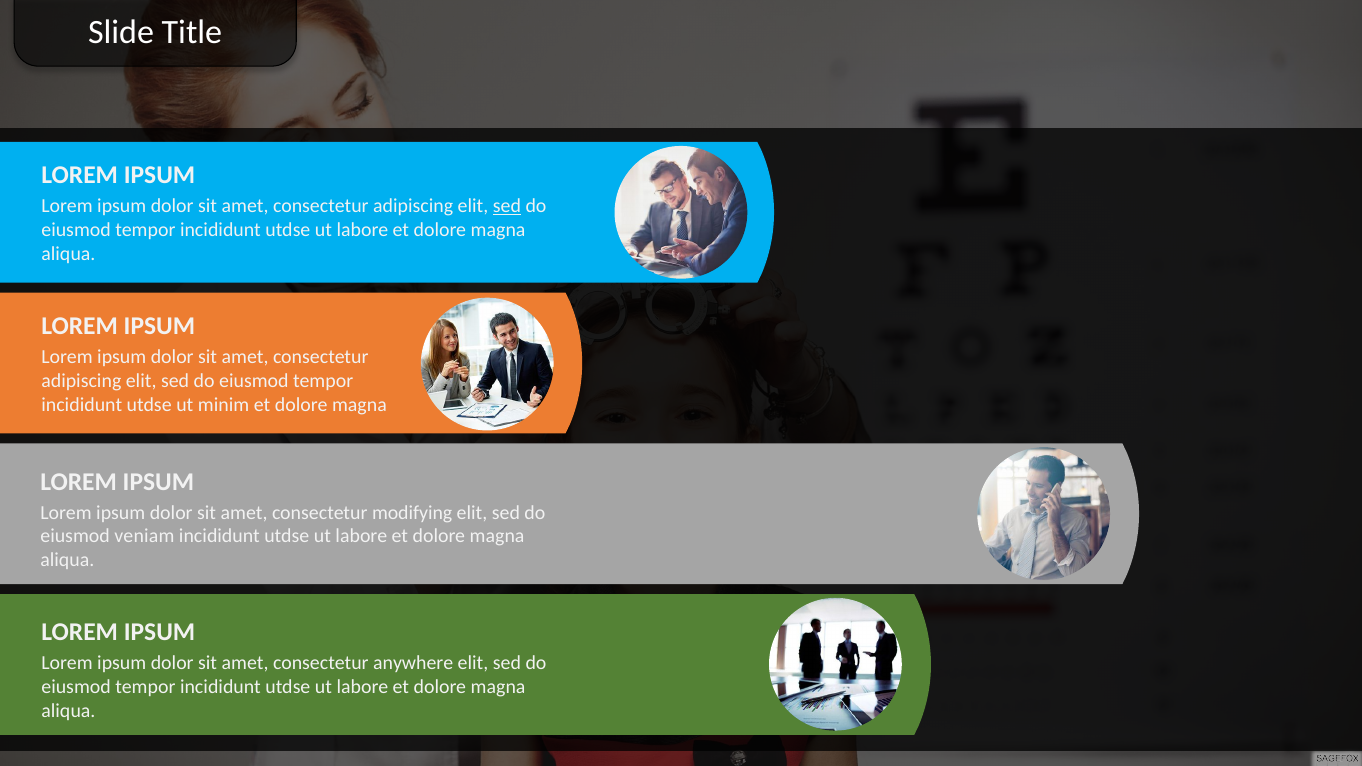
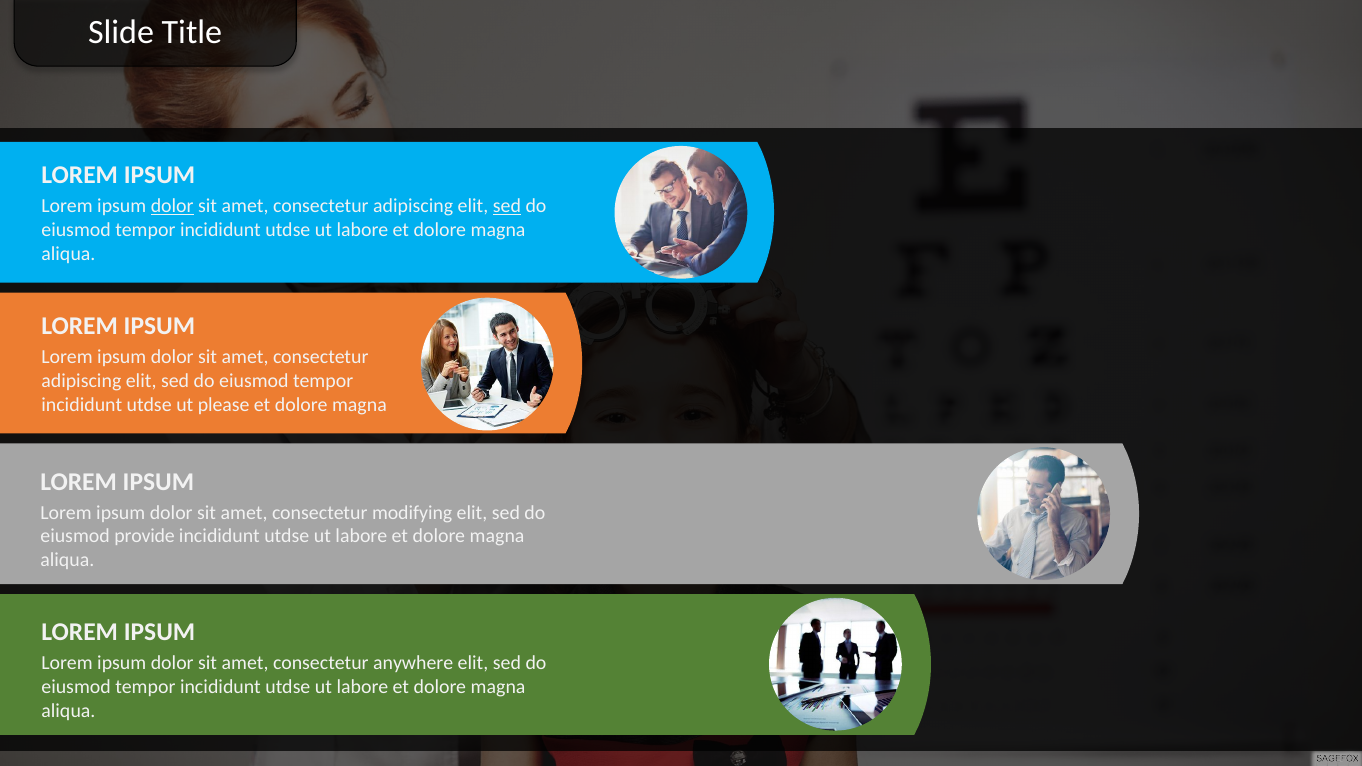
dolor at (172, 206) underline: none -> present
minim: minim -> please
veniam: veniam -> provide
